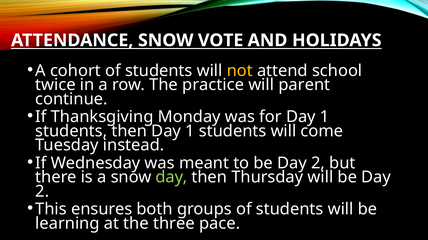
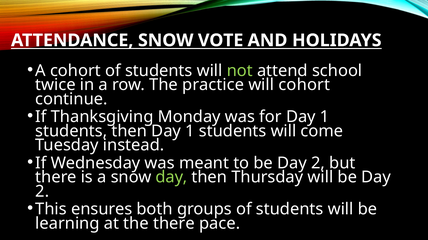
not colour: yellow -> light green
will parent: parent -> cohort
the three: three -> there
